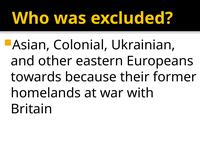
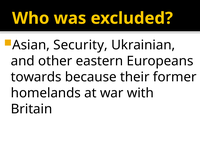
Colonial: Colonial -> Security
